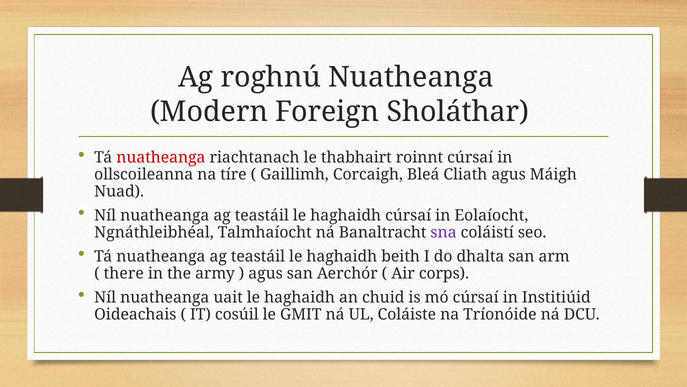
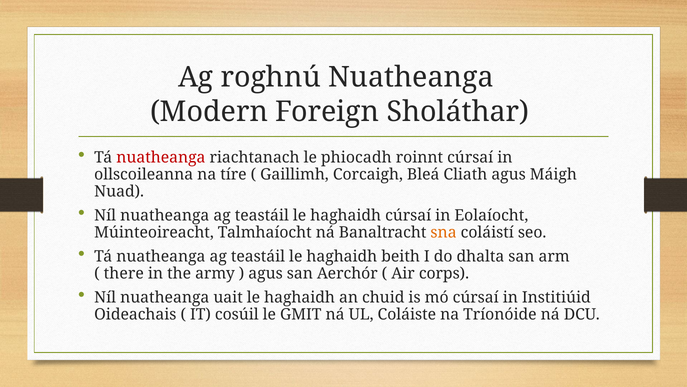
thabhairt: thabhairt -> phiocadh
Ngnáthleibhéal: Ngnáthleibhéal -> Múinteoireacht
sna colour: purple -> orange
